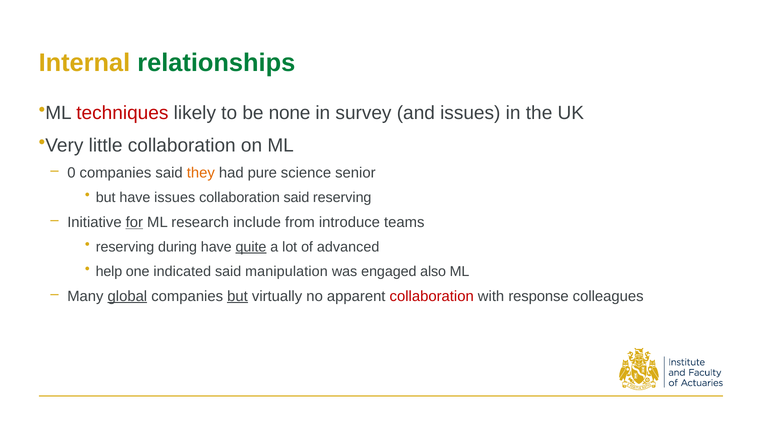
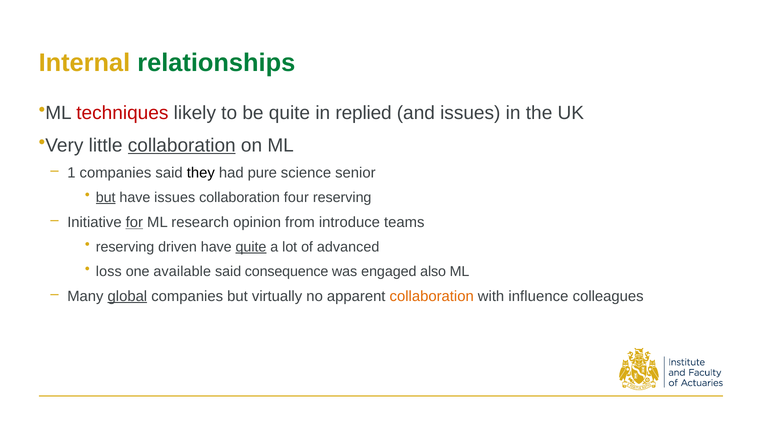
be none: none -> quite
survey: survey -> replied
collaboration at (182, 145) underline: none -> present
0: 0 -> 1
they colour: orange -> black
but at (106, 197) underline: none -> present
collaboration said: said -> four
include: include -> opinion
during: during -> driven
help: help -> loss
indicated: indicated -> available
manipulation: manipulation -> consequence
but at (237, 296) underline: present -> none
collaboration at (432, 296) colour: red -> orange
response: response -> influence
